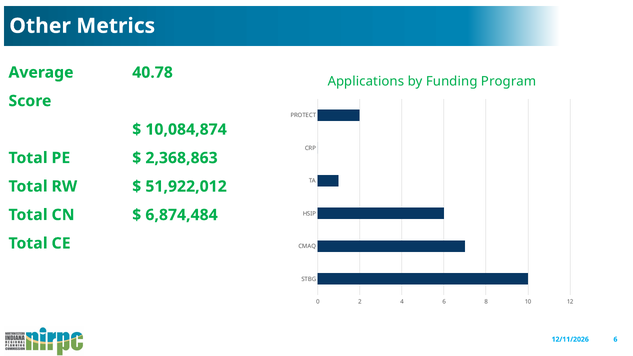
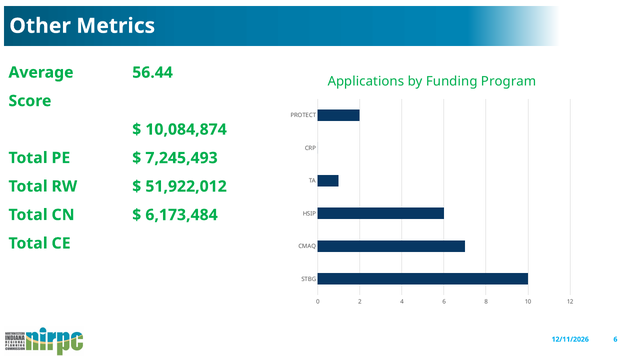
40.78: 40.78 -> 56.44
2,368,863: 2,368,863 -> 7,245,493
6,874,484: 6,874,484 -> 6,173,484
